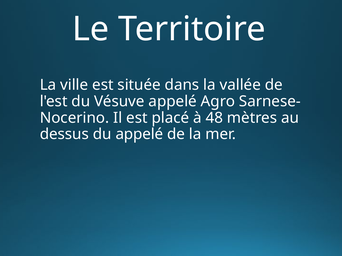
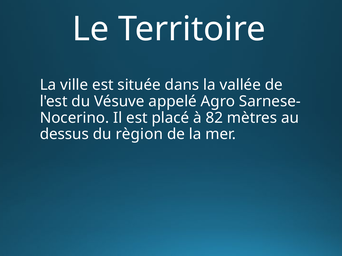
48: 48 -> 82
du appelé: appelé -> règion
